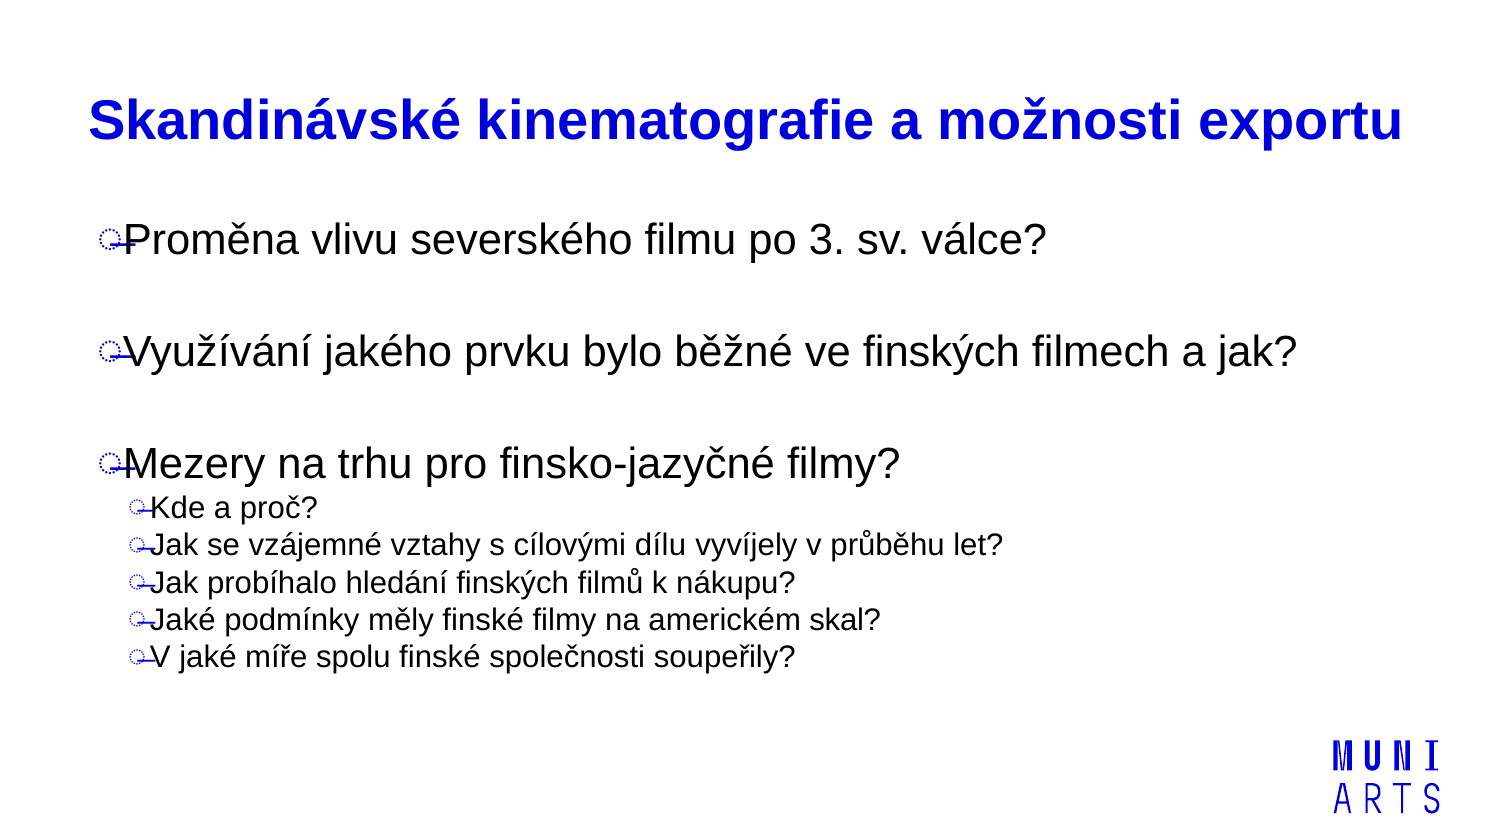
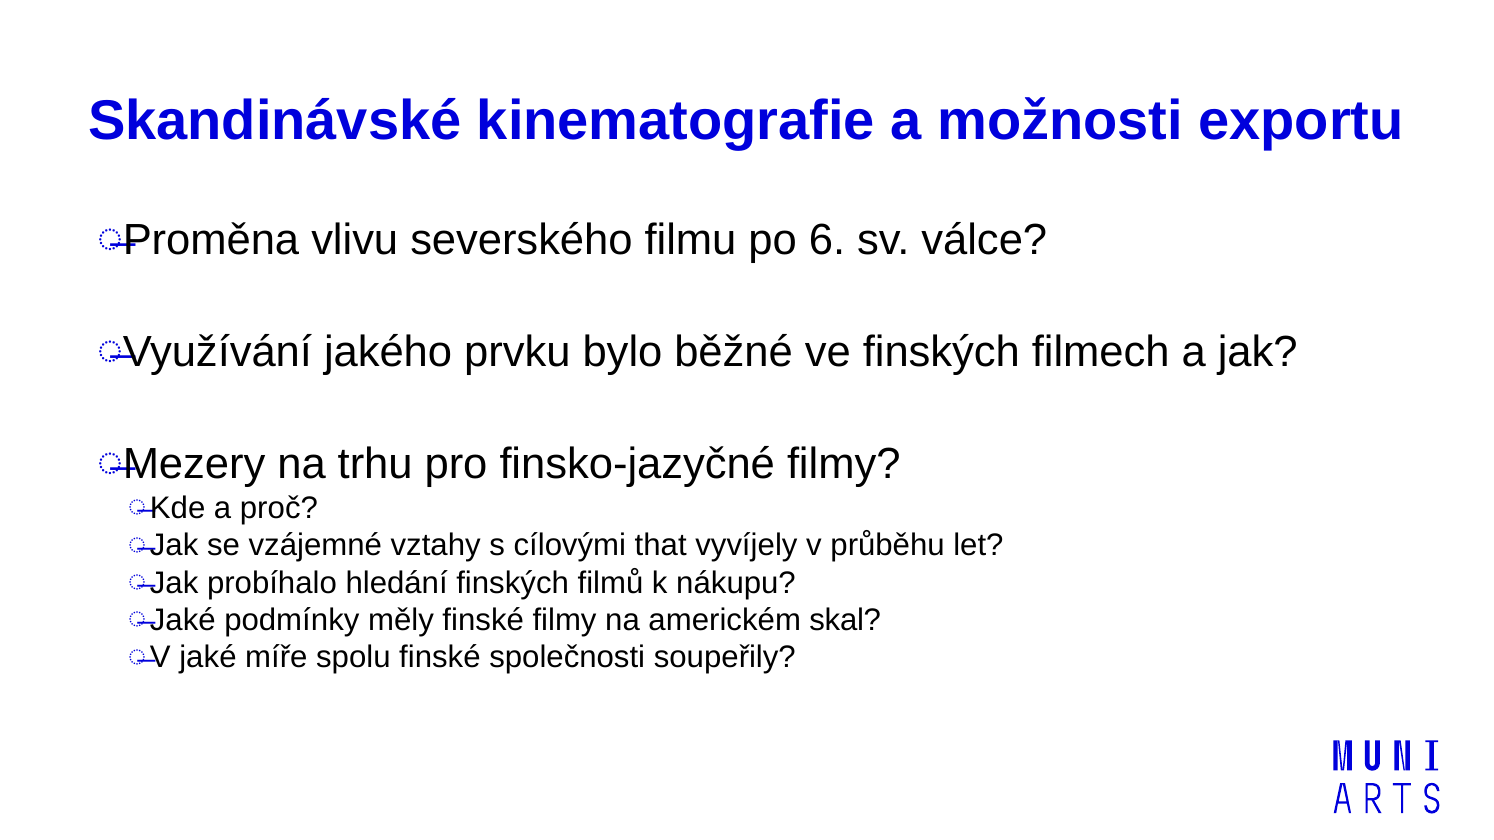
3: 3 -> 6
dílu: dílu -> that
